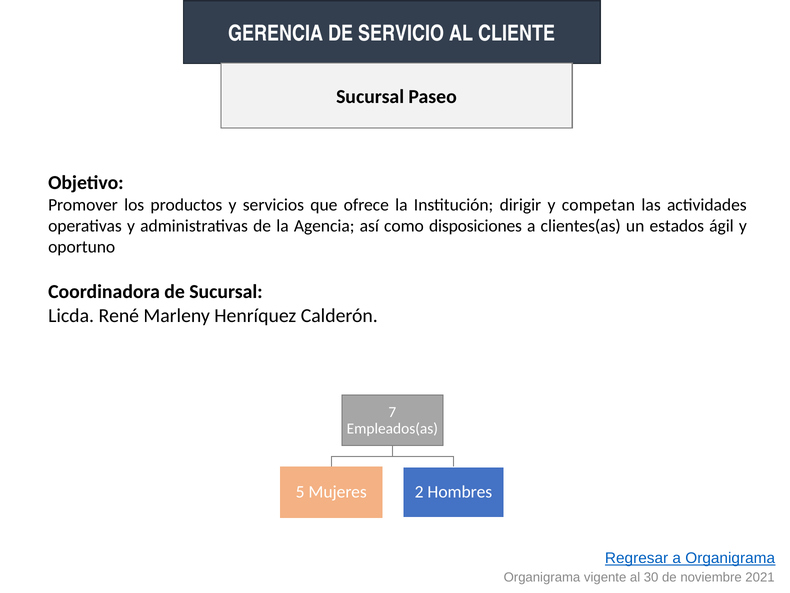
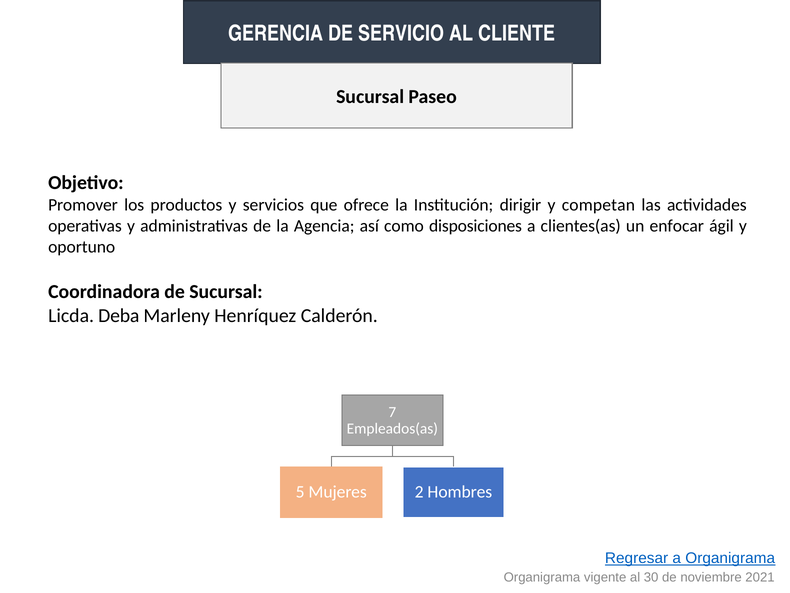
estados: estados -> enfocar
René: René -> Deba
